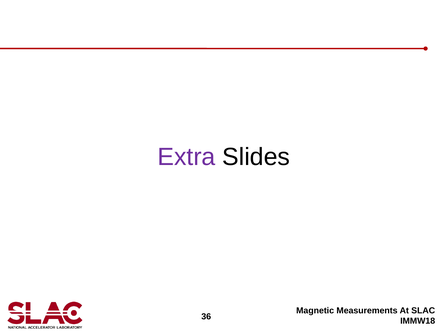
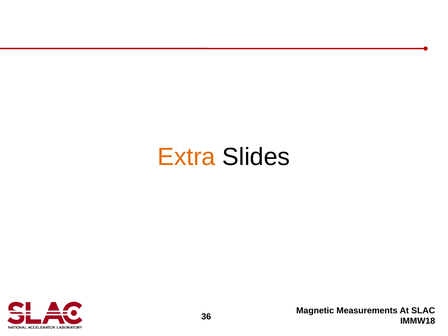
Extra colour: purple -> orange
